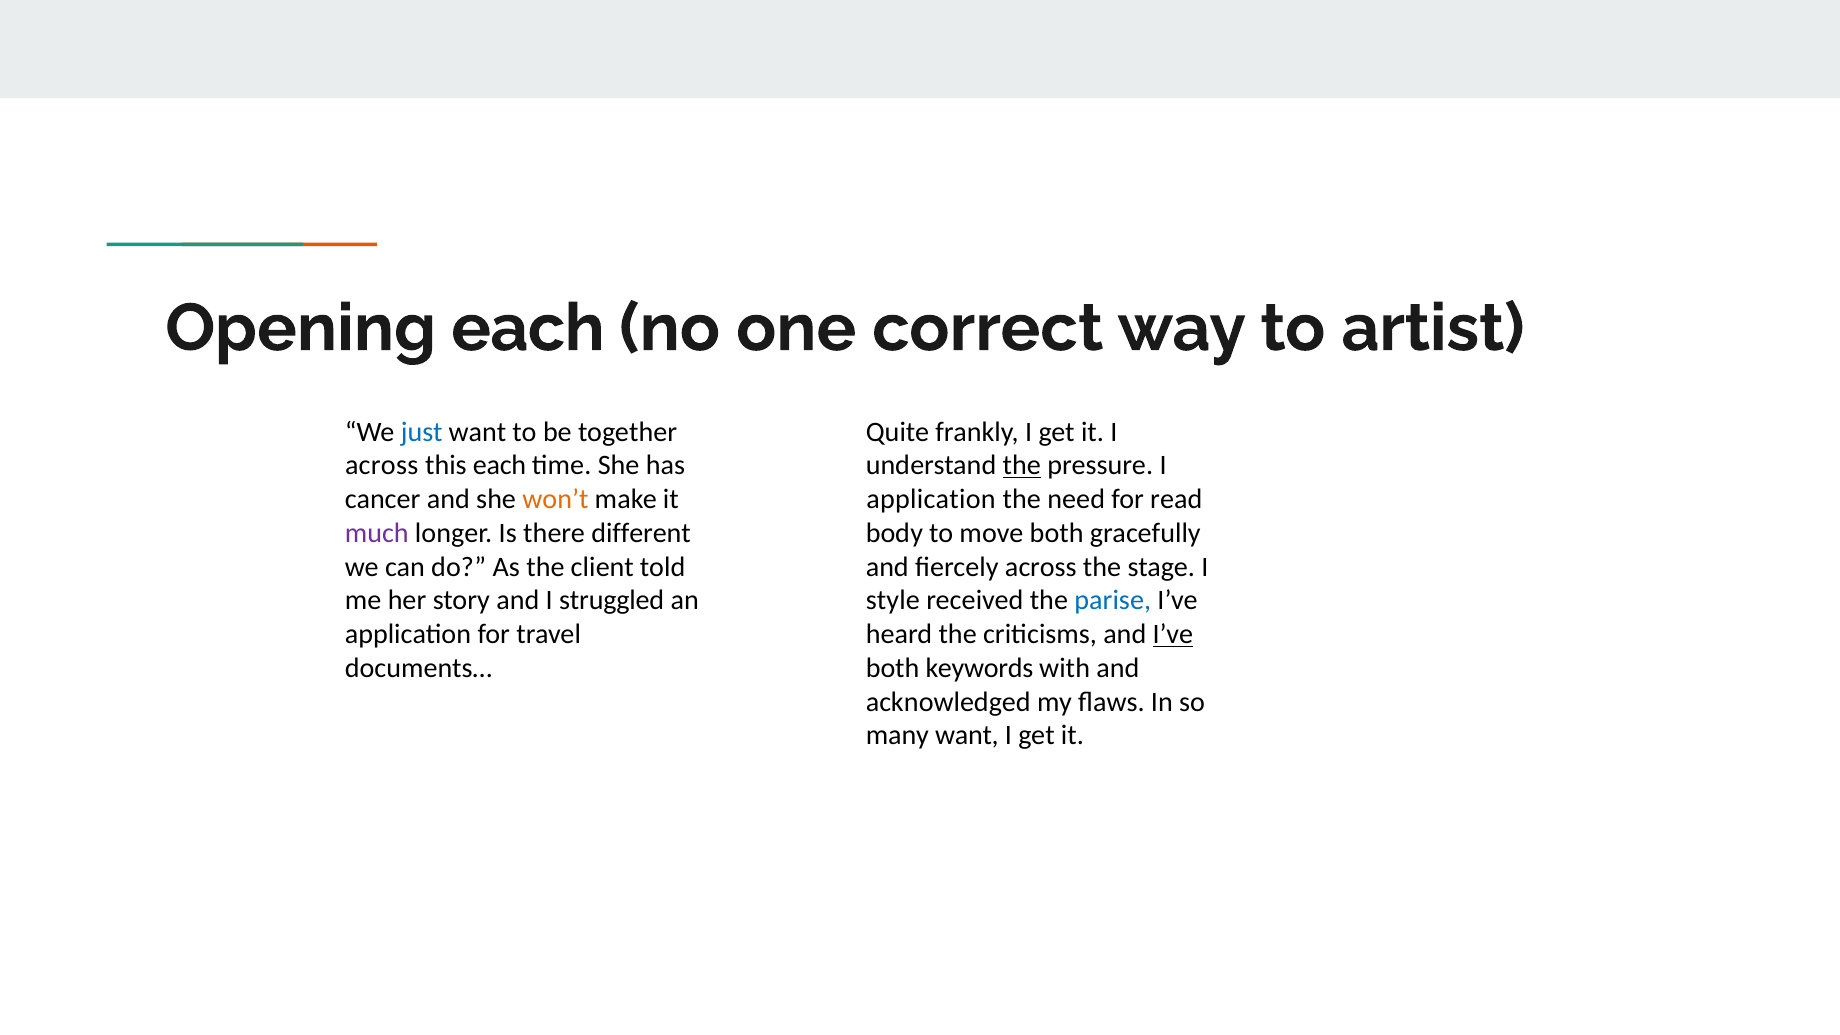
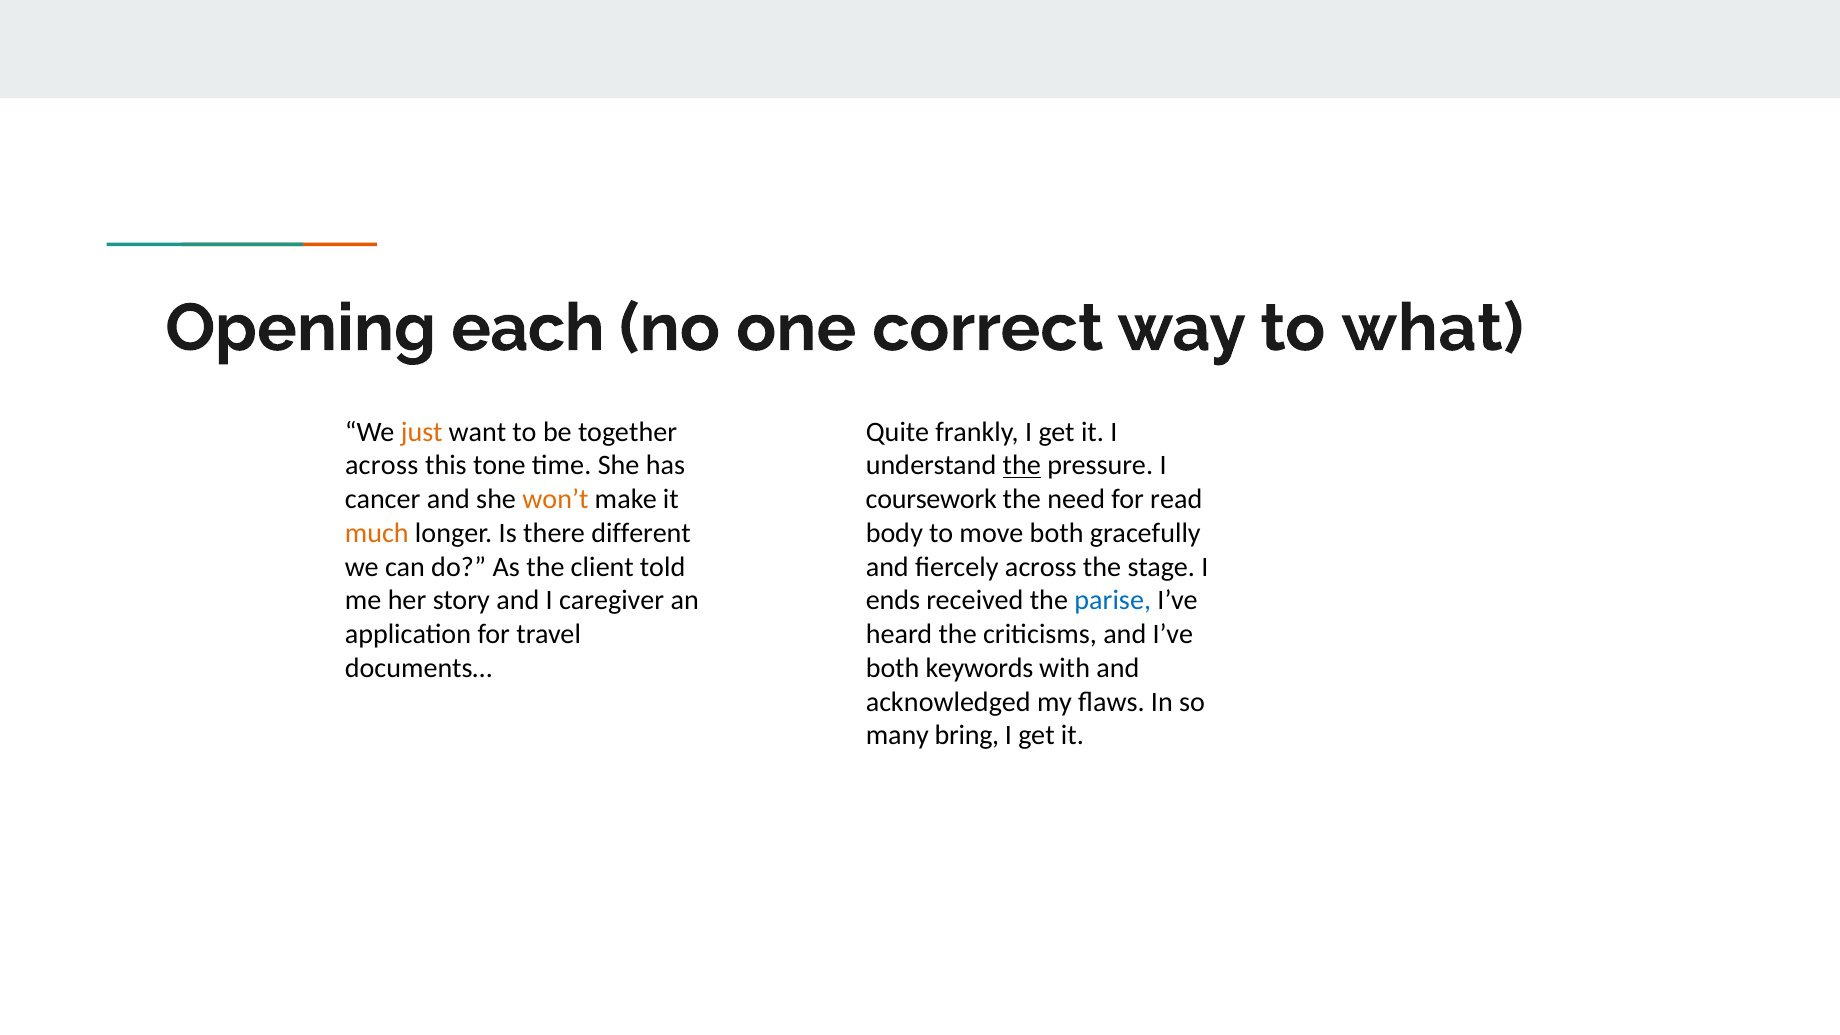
artist: artist -> what
just colour: blue -> orange
this each: each -> tone
application at (931, 499): application -> coursework
much colour: purple -> orange
struggled: struggled -> caregiver
style: style -> ends
I’ve at (1173, 634) underline: present -> none
many want: want -> bring
